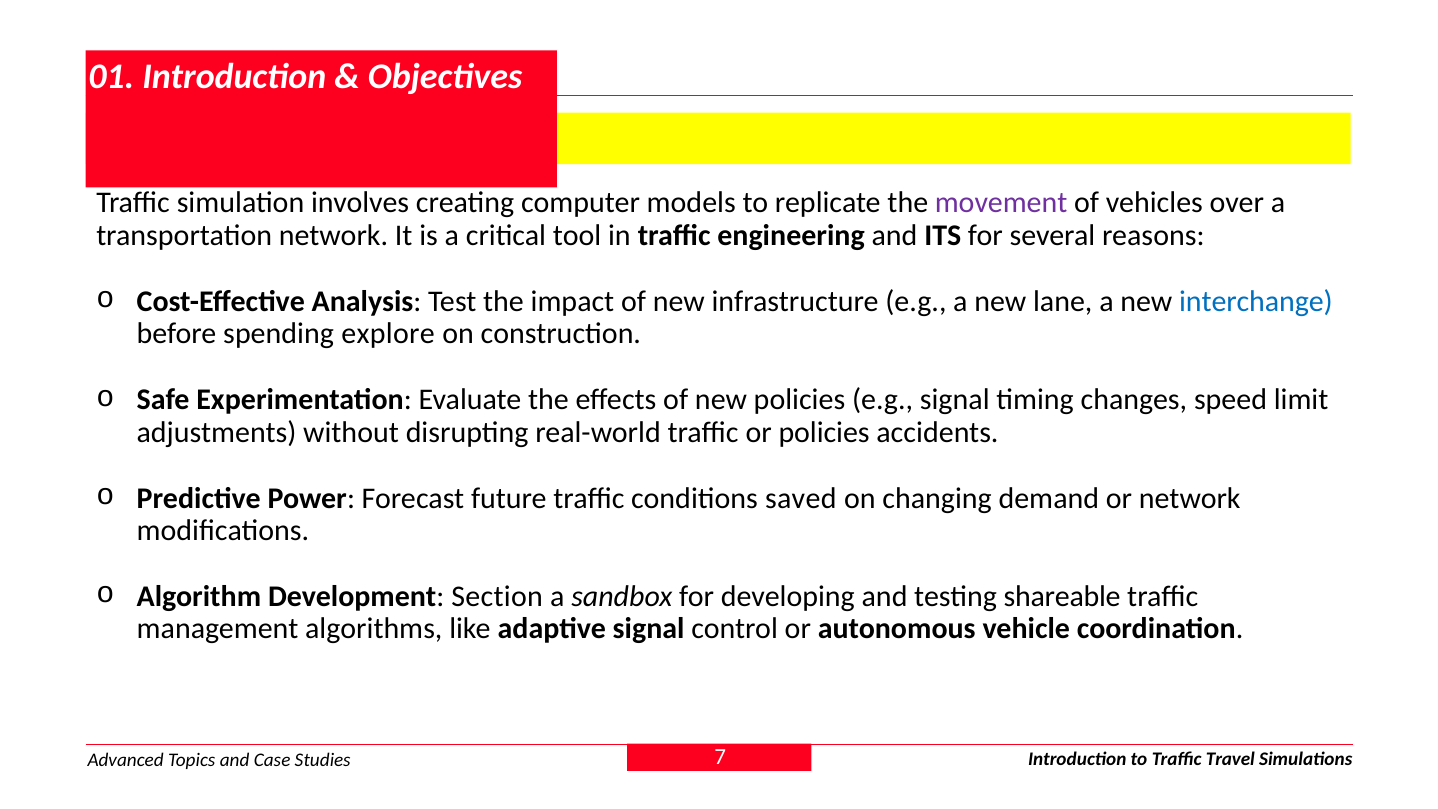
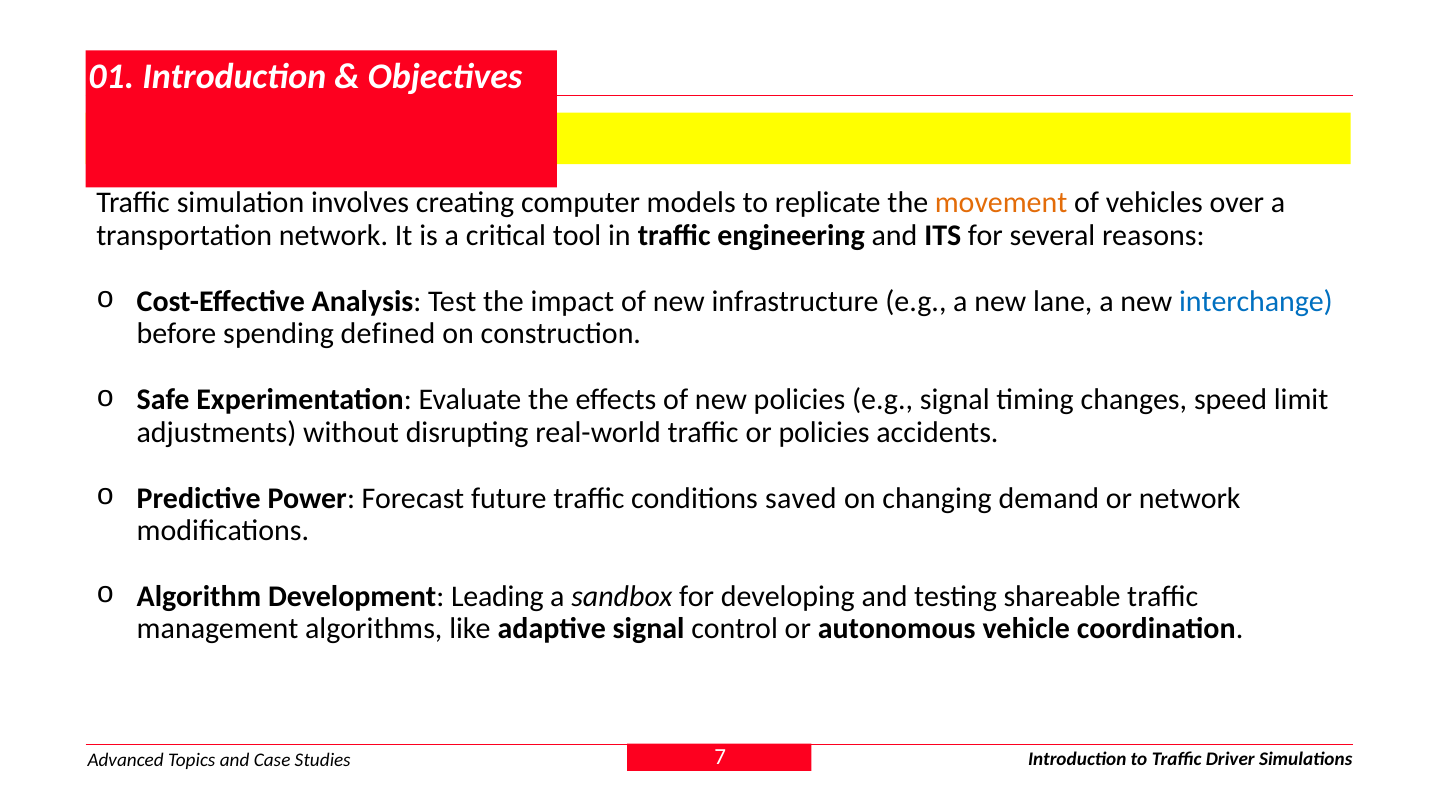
movement colour: purple -> orange
explore: explore -> defined
Section: Section -> Leading
Travel: Travel -> Driver
